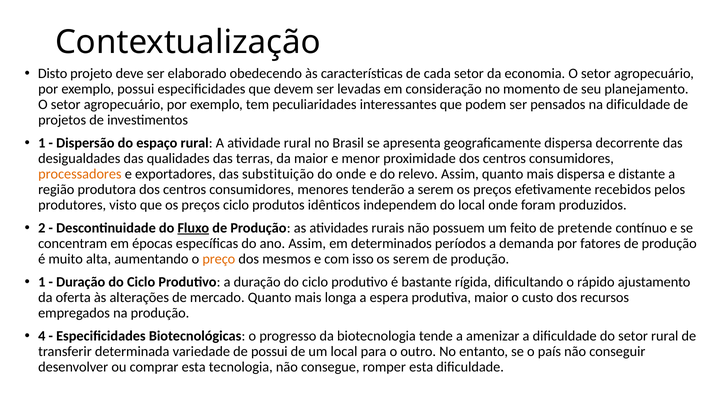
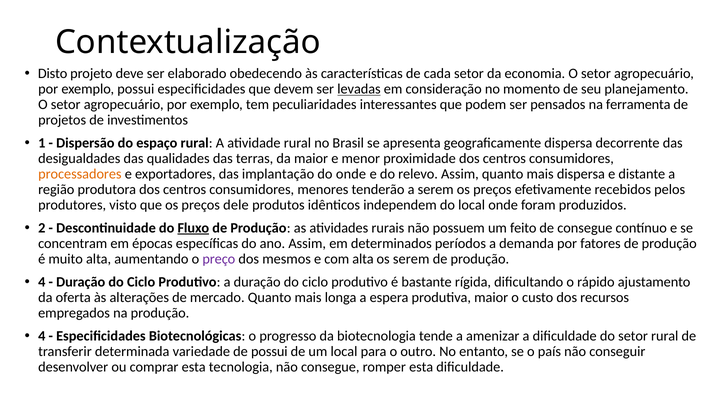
levadas underline: none -> present
na dificuldade: dificuldade -> ferramenta
substituição: substituição -> implantação
preços ciclo: ciclo -> dele
de pretende: pretende -> consegue
preço colour: orange -> purple
com isso: isso -> alta
1 at (42, 282): 1 -> 4
